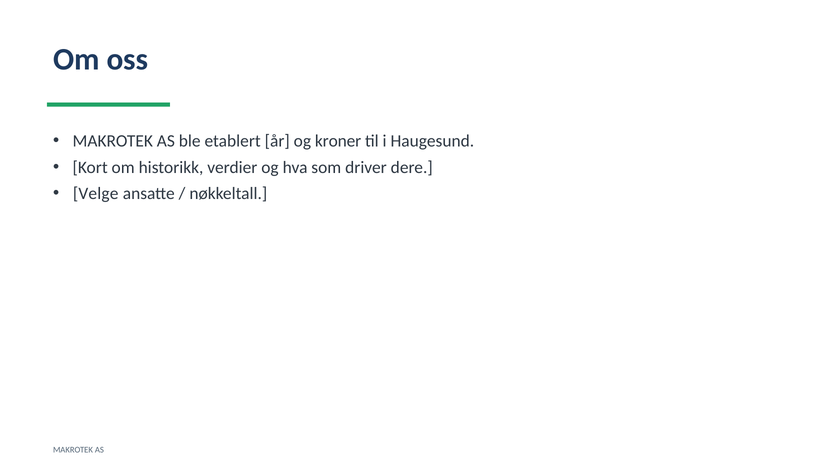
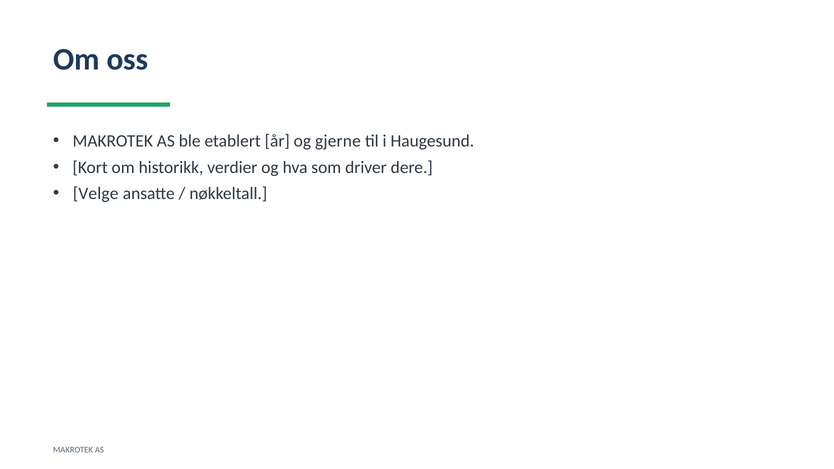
kroner: kroner -> gjerne
